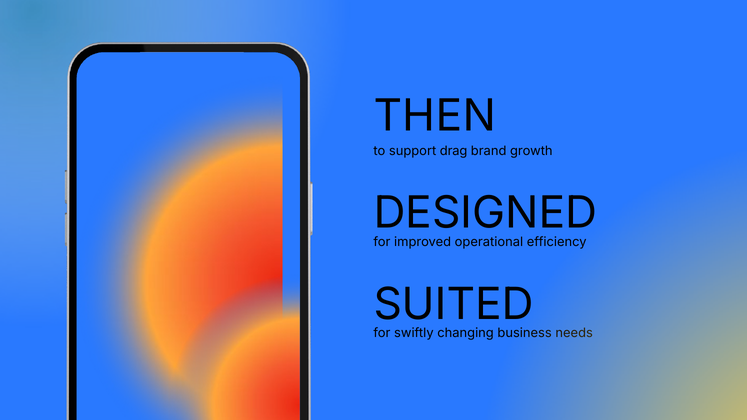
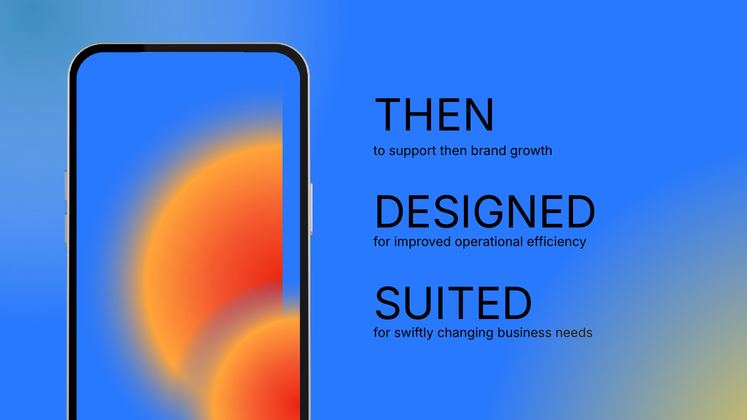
support drag: drag -> then
